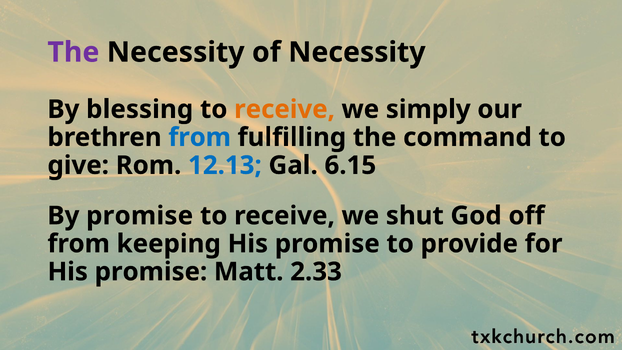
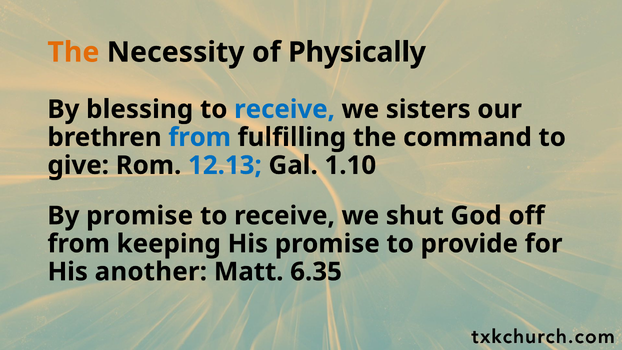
The at (73, 52) colour: purple -> orange
of Necessity: Necessity -> Physically
receive at (285, 109) colour: orange -> blue
simply: simply -> sisters
6.15: 6.15 -> 1.10
promise at (151, 272): promise -> another
2.33: 2.33 -> 6.35
